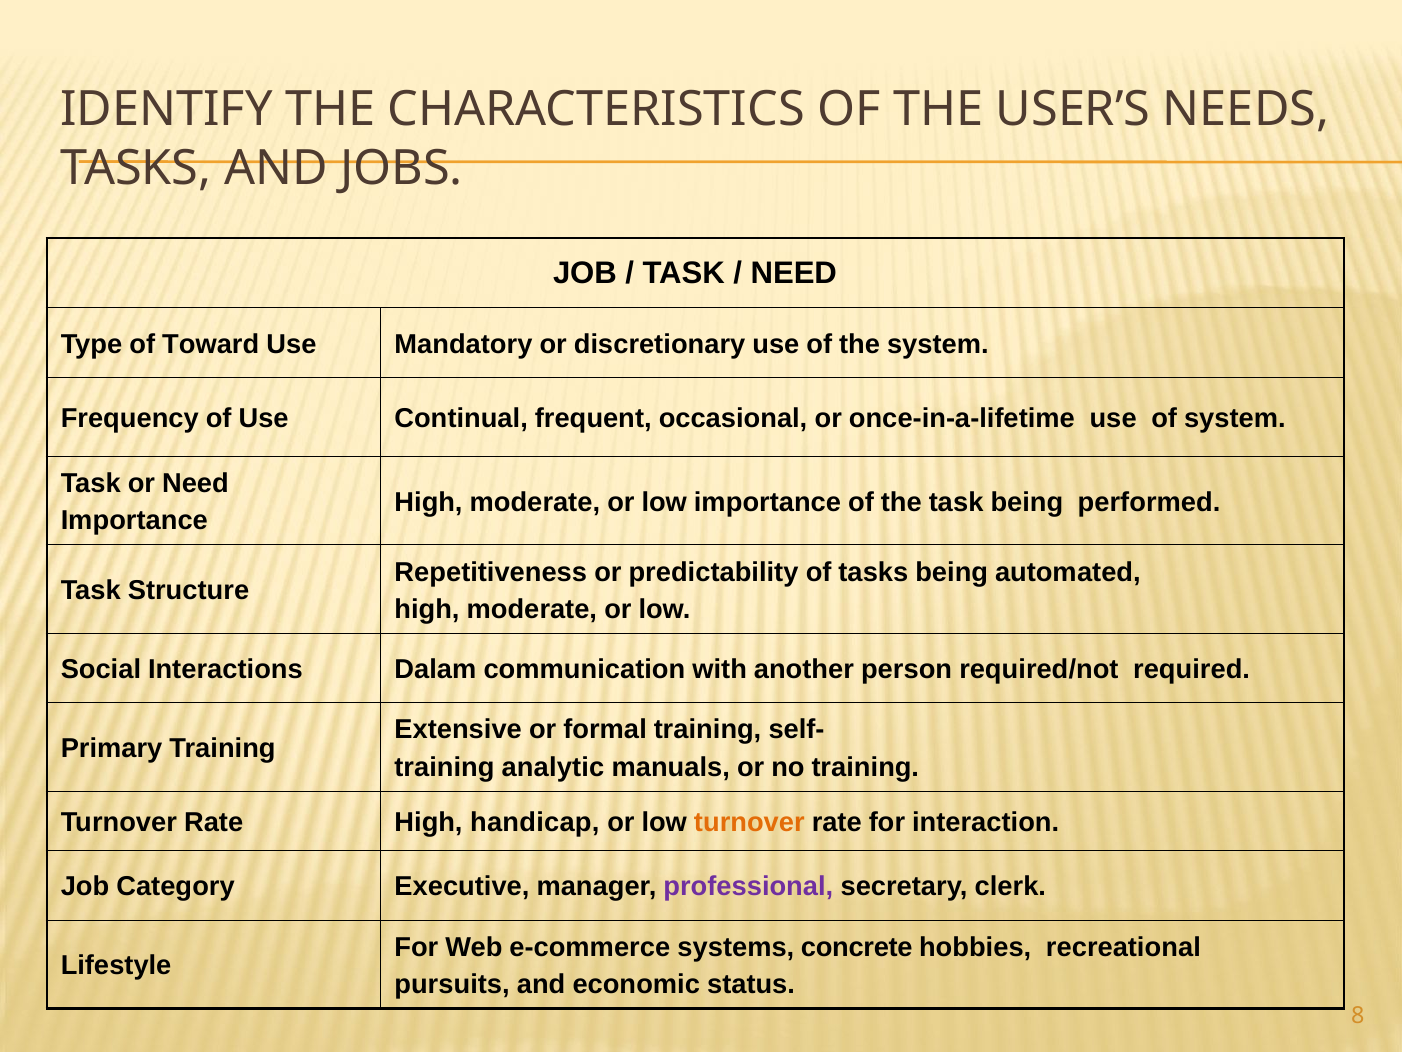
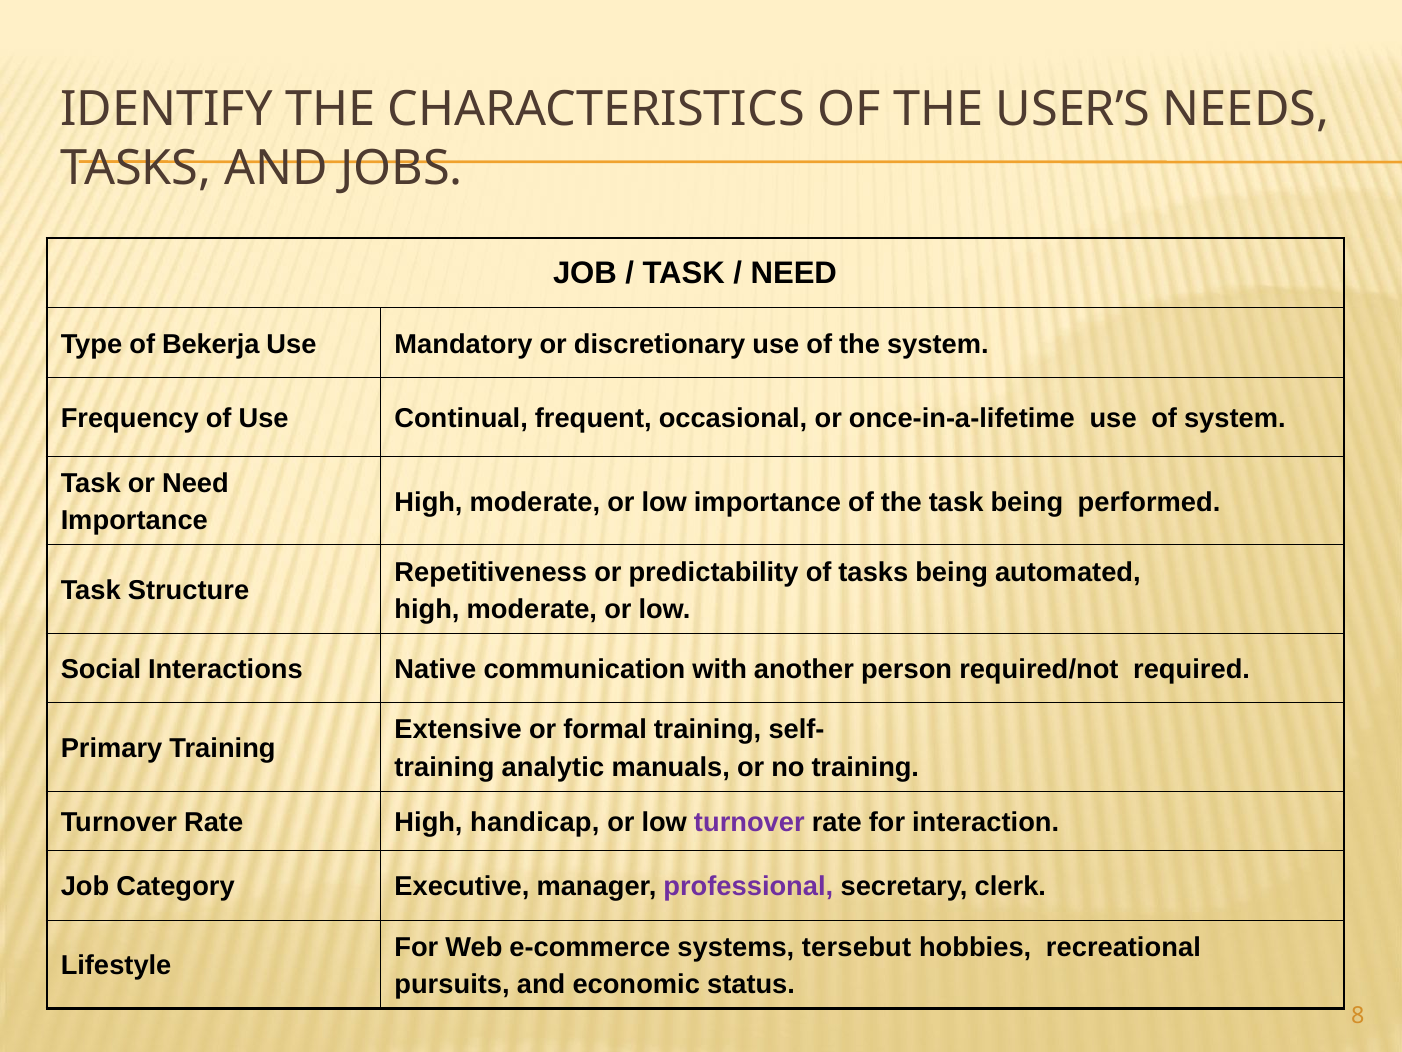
Toward: Toward -> Bekerja
Dalam: Dalam -> Native
turnover at (749, 822) colour: orange -> purple
concrete: concrete -> tersebut
